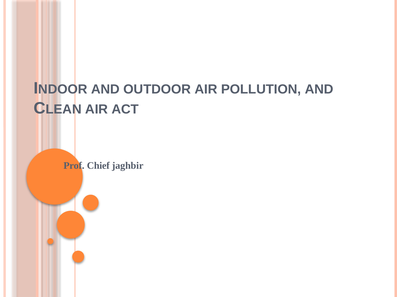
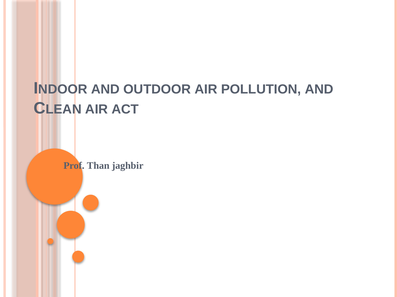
Chief: Chief -> Than
